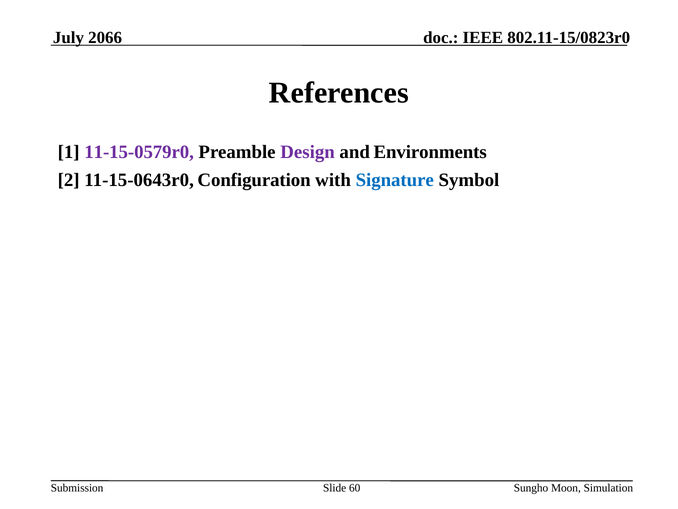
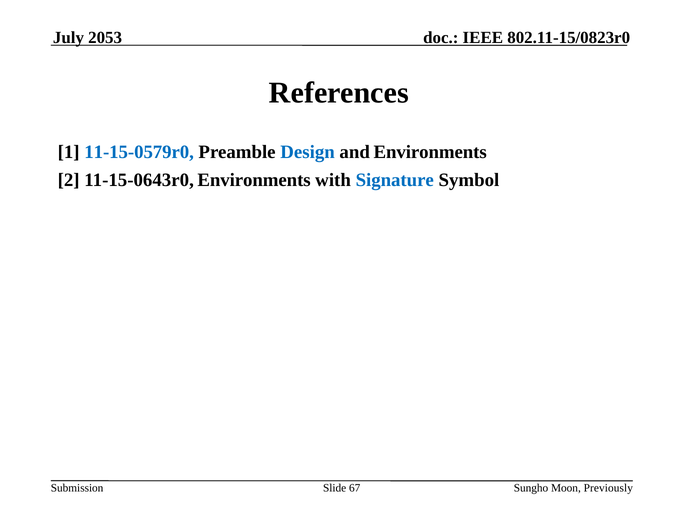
2066: 2066 -> 2053
11-15-0579r0 colour: purple -> blue
Design colour: purple -> blue
11-15-0643r0 Configuration: Configuration -> Environments
60: 60 -> 67
Simulation: Simulation -> Previously
